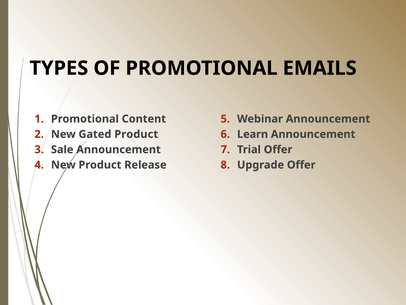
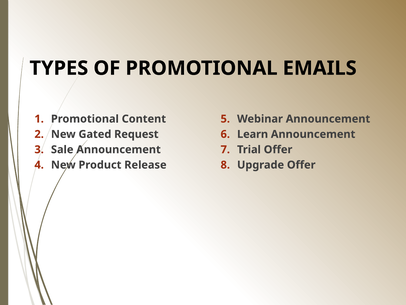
Gated Product: Product -> Request
